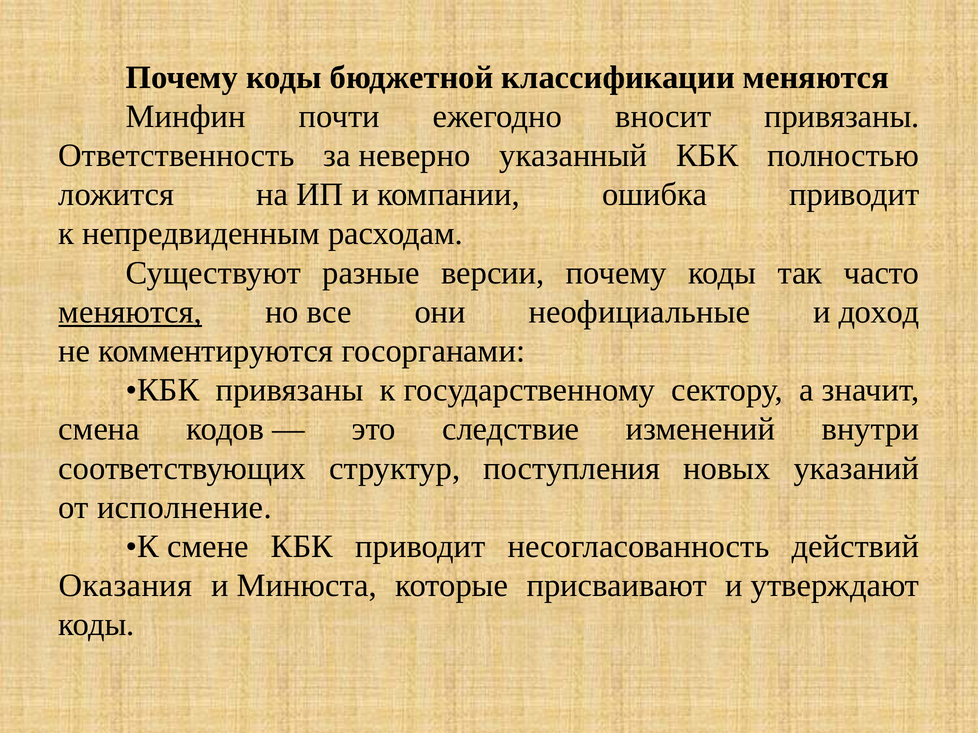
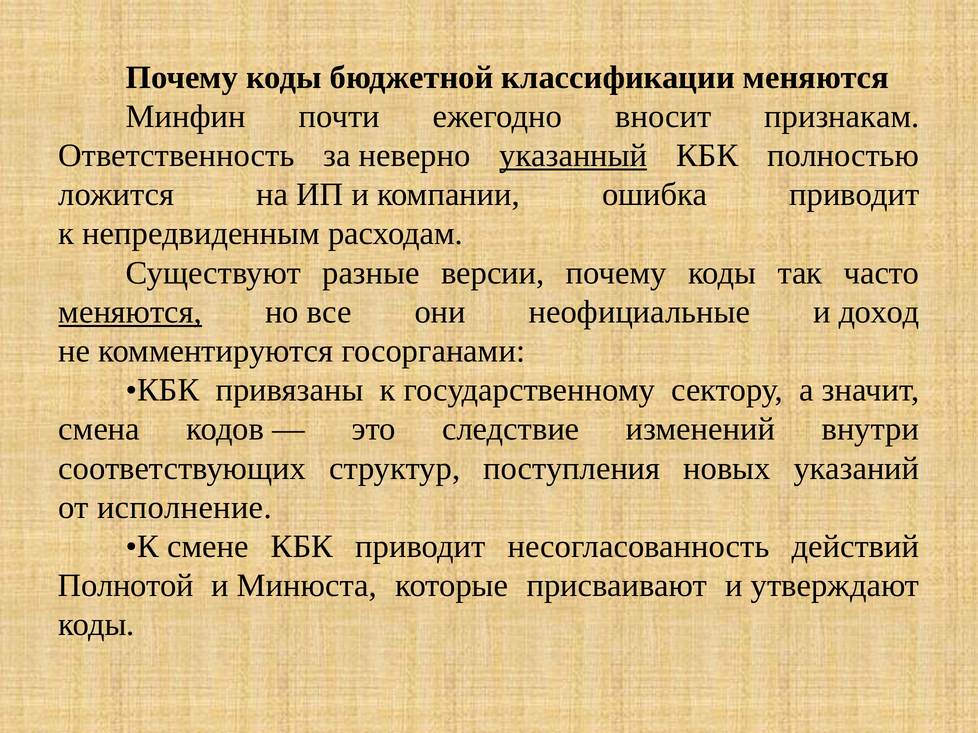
вносит привязаны: привязаны -> признакам
указанный underline: none -> present
Оказания: Оказания -> Полнотой
